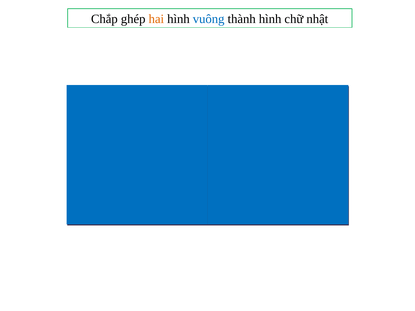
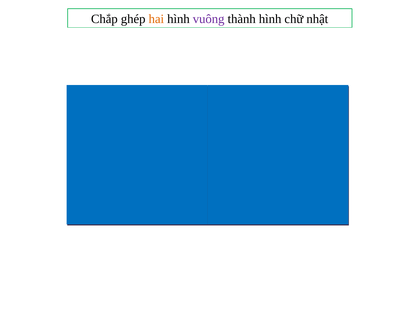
vuông colour: blue -> purple
